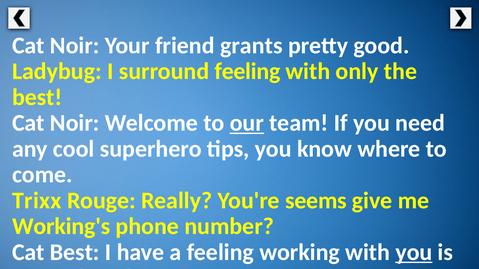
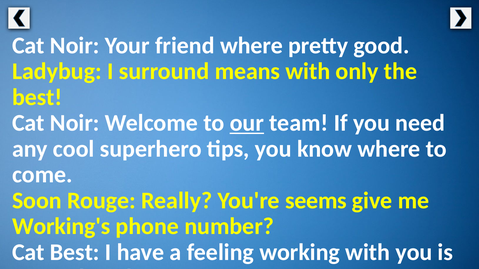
friend grants: grants -> where
surround feeling: feeling -> means
Trixx: Trixx -> Soon
you at (414, 253) underline: present -> none
